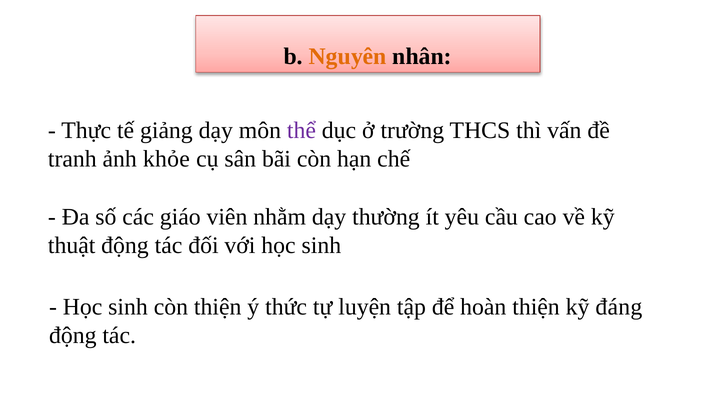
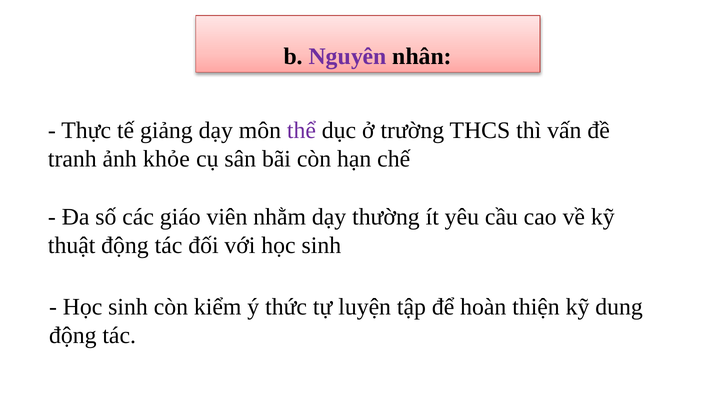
Nguyên colour: orange -> purple
còn thiện: thiện -> kiểm
đáng: đáng -> dung
